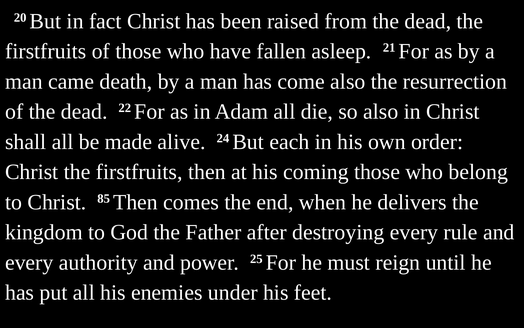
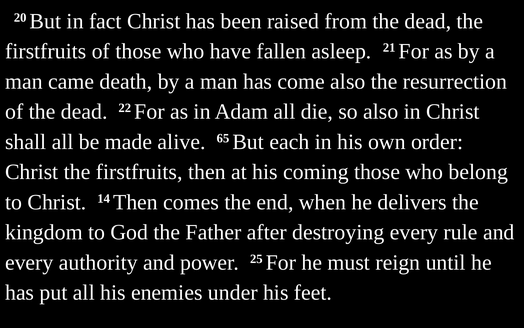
24: 24 -> 65
85: 85 -> 14
